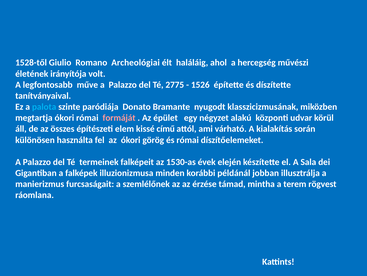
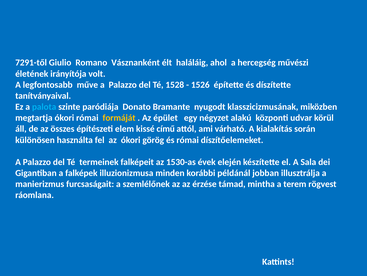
1528-től: 1528-től -> 7291-től
Archeológiai: Archeológiai -> Vásznanként
2775: 2775 -> 1528
formáját colour: pink -> yellow
